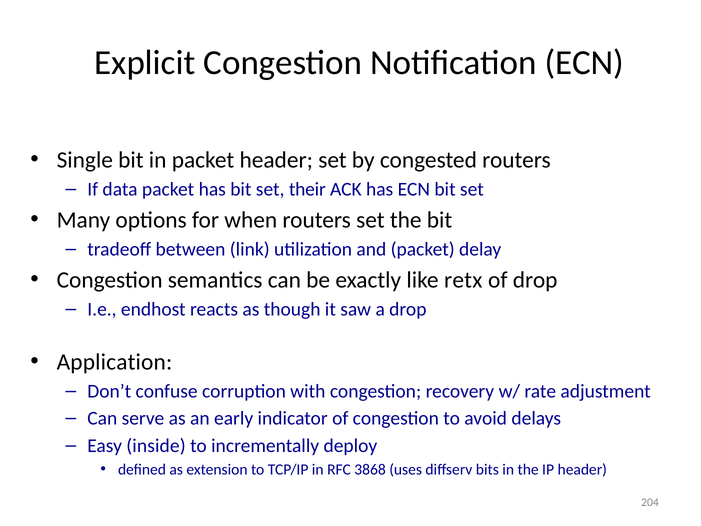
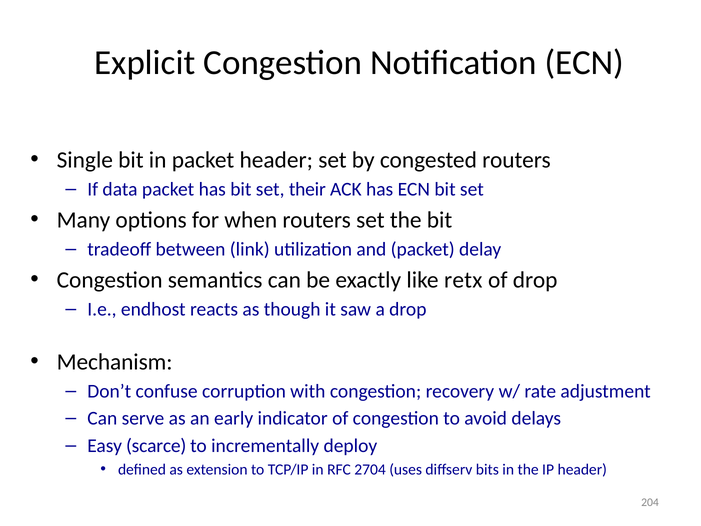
Application: Application -> Mechanism
inside: inside -> scarce
3868: 3868 -> 2704
